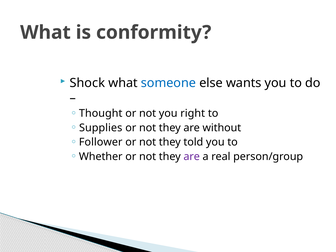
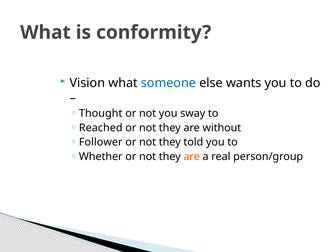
Shock: Shock -> Vision
right: right -> sway
Supplies: Supplies -> Reached
are at (192, 157) colour: purple -> orange
